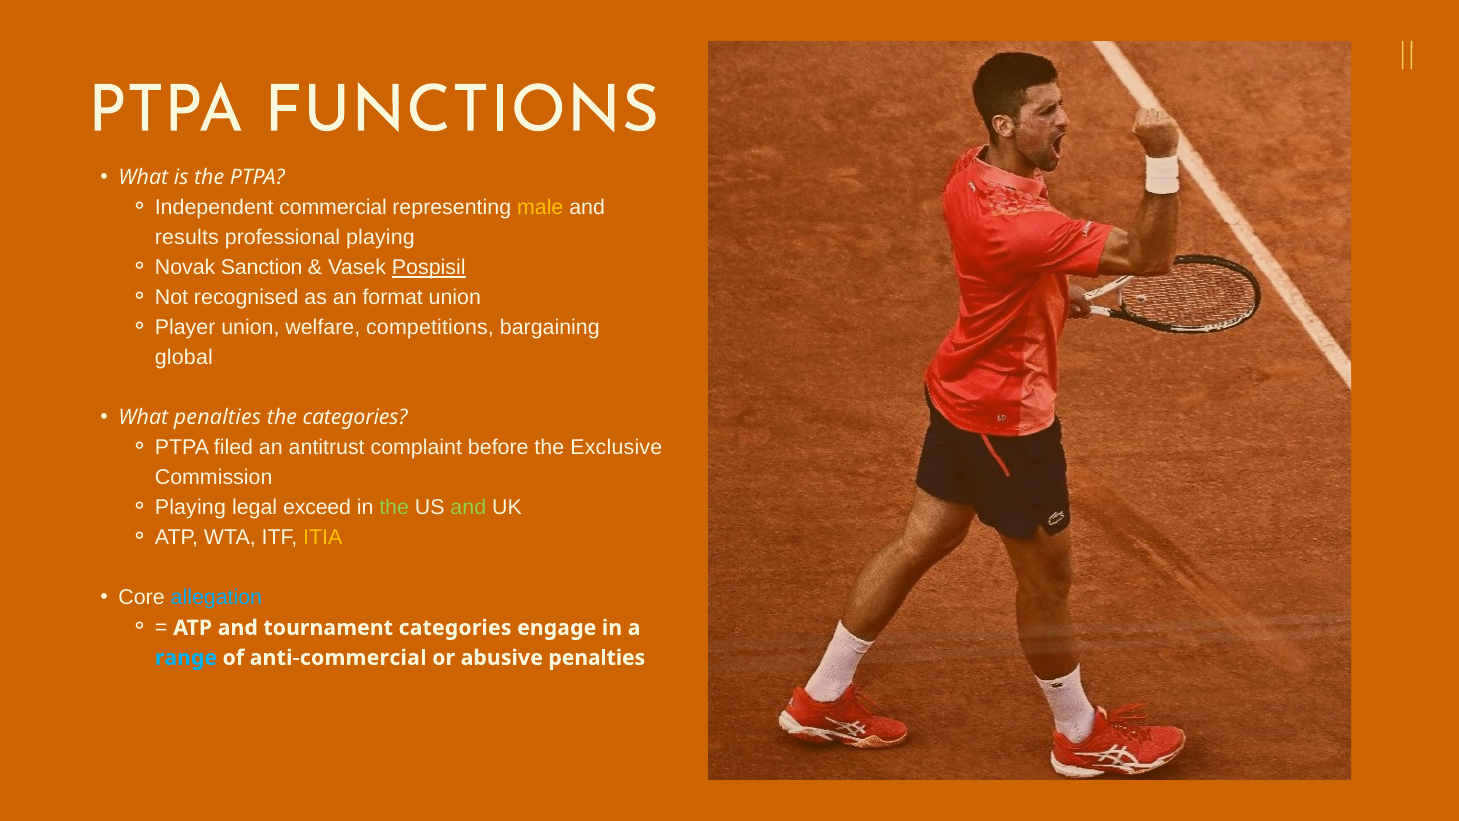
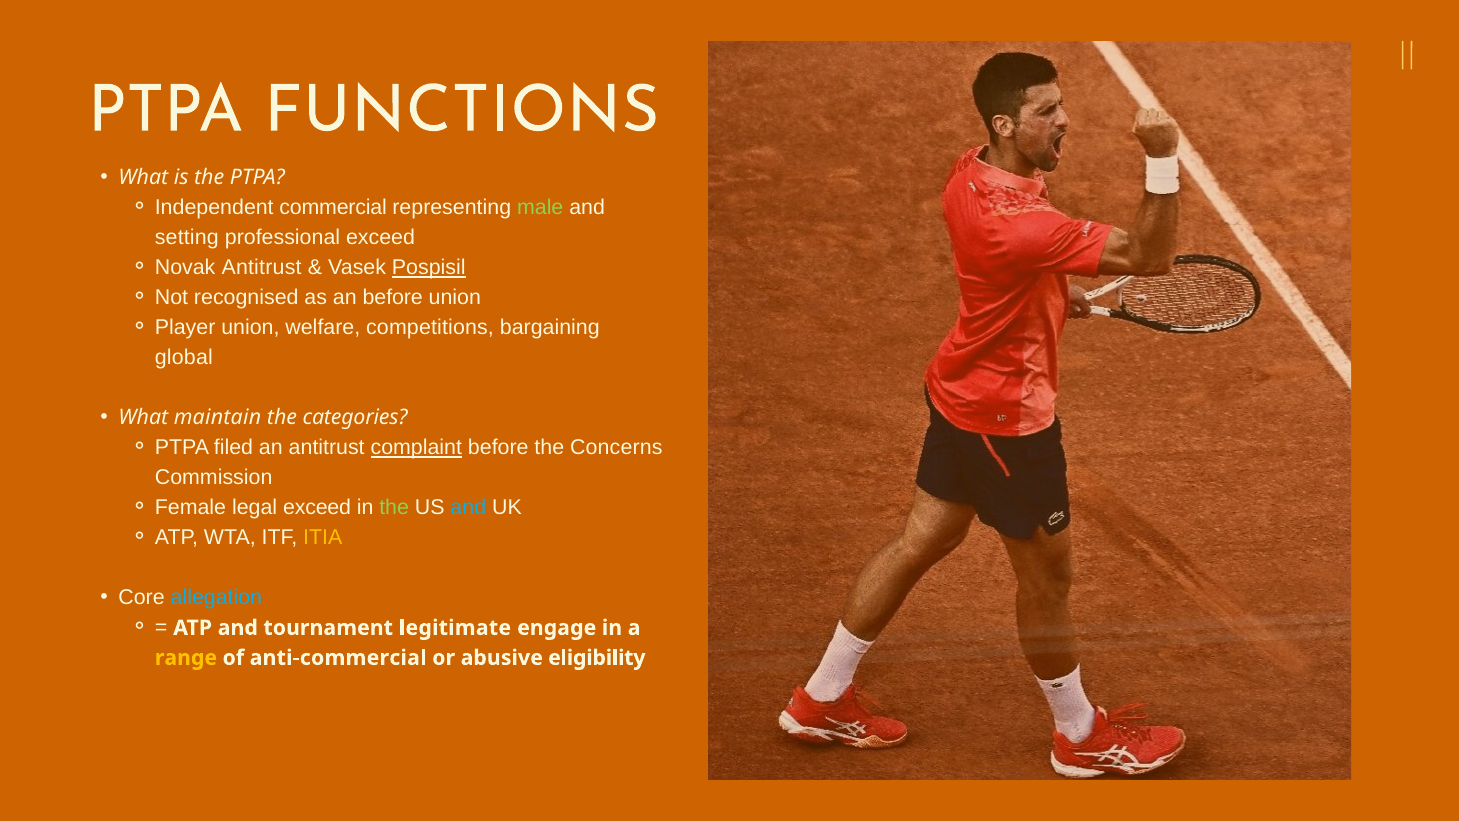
male colour: yellow -> light green
results: results -> setting
professional playing: playing -> exceed
Novak Sanction: Sanction -> Antitrust
an format: format -> before
What penalties: penalties -> maintain
complaint underline: none -> present
Exclusive: Exclusive -> Concerns
Playing at (190, 508): Playing -> Female
and at (468, 508) colour: light green -> light blue
tournament categories: categories -> legitimate
range colour: light blue -> yellow
abusive penalties: penalties -> eligibility
